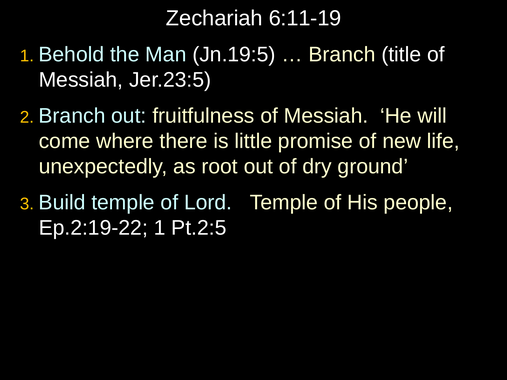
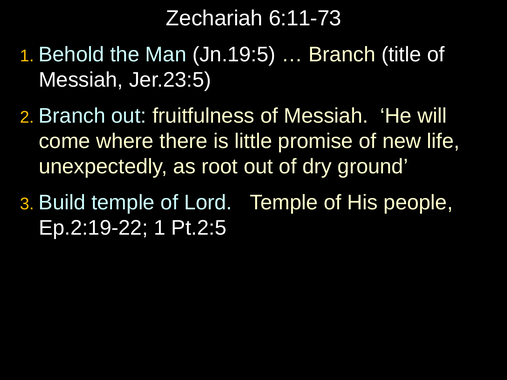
6:11-19: 6:11-19 -> 6:11-73
